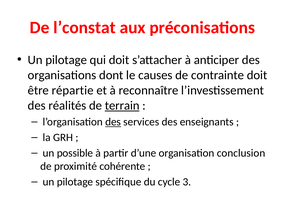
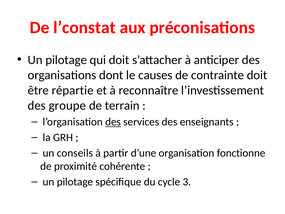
réalités: réalités -> groupe
terrain underline: present -> none
possible: possible -> conseils
conclusion: conclusion -> fonctionne
